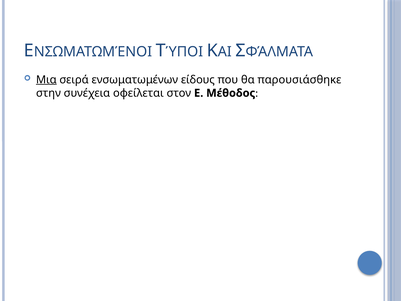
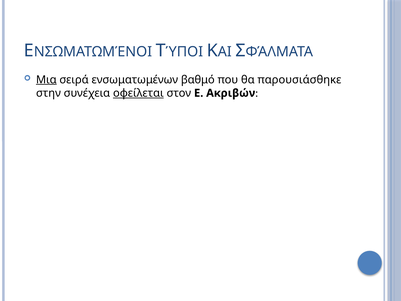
είδους: είδους -> βαθμό
οφείλεται underline: none -> present
Μέθοδος: Μέθοδος -> Ακριβών
